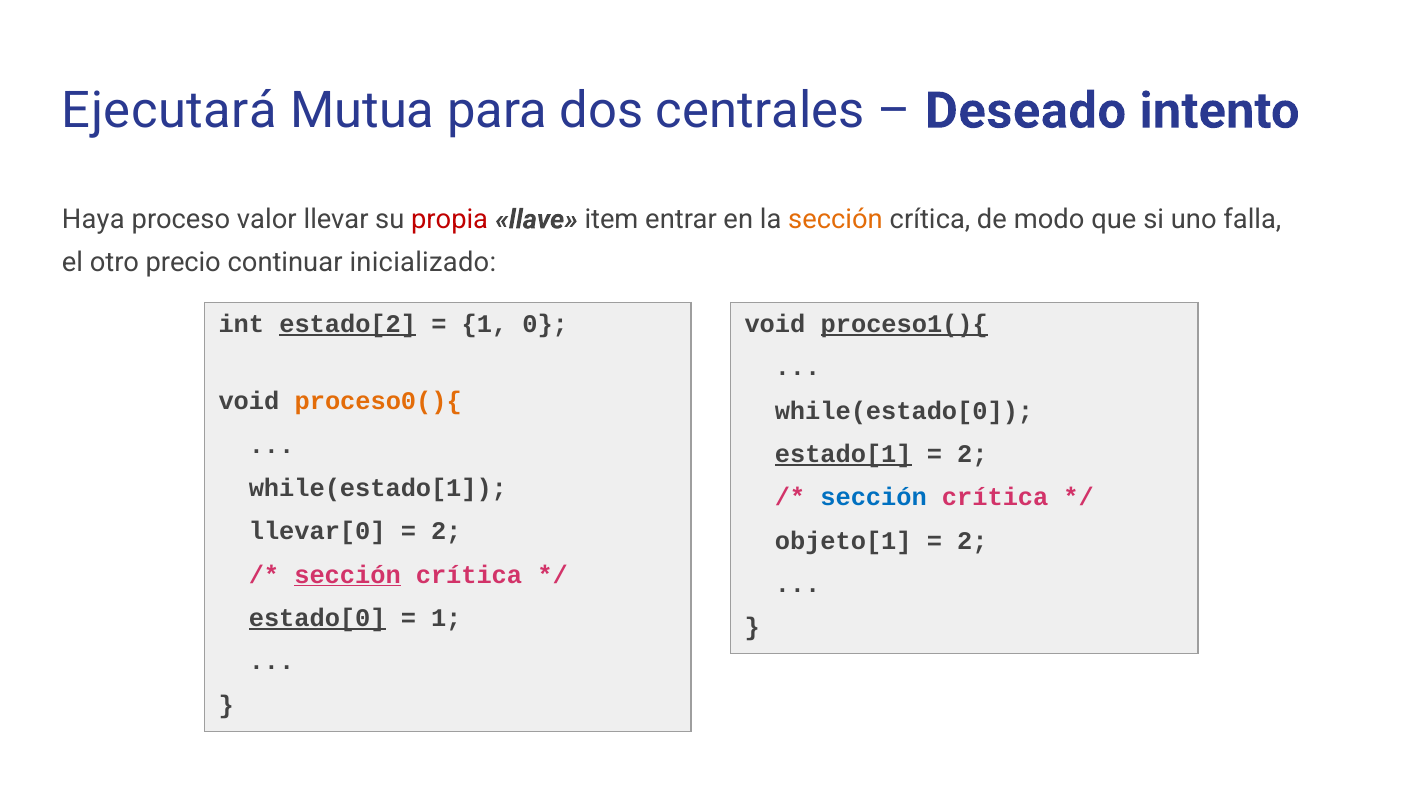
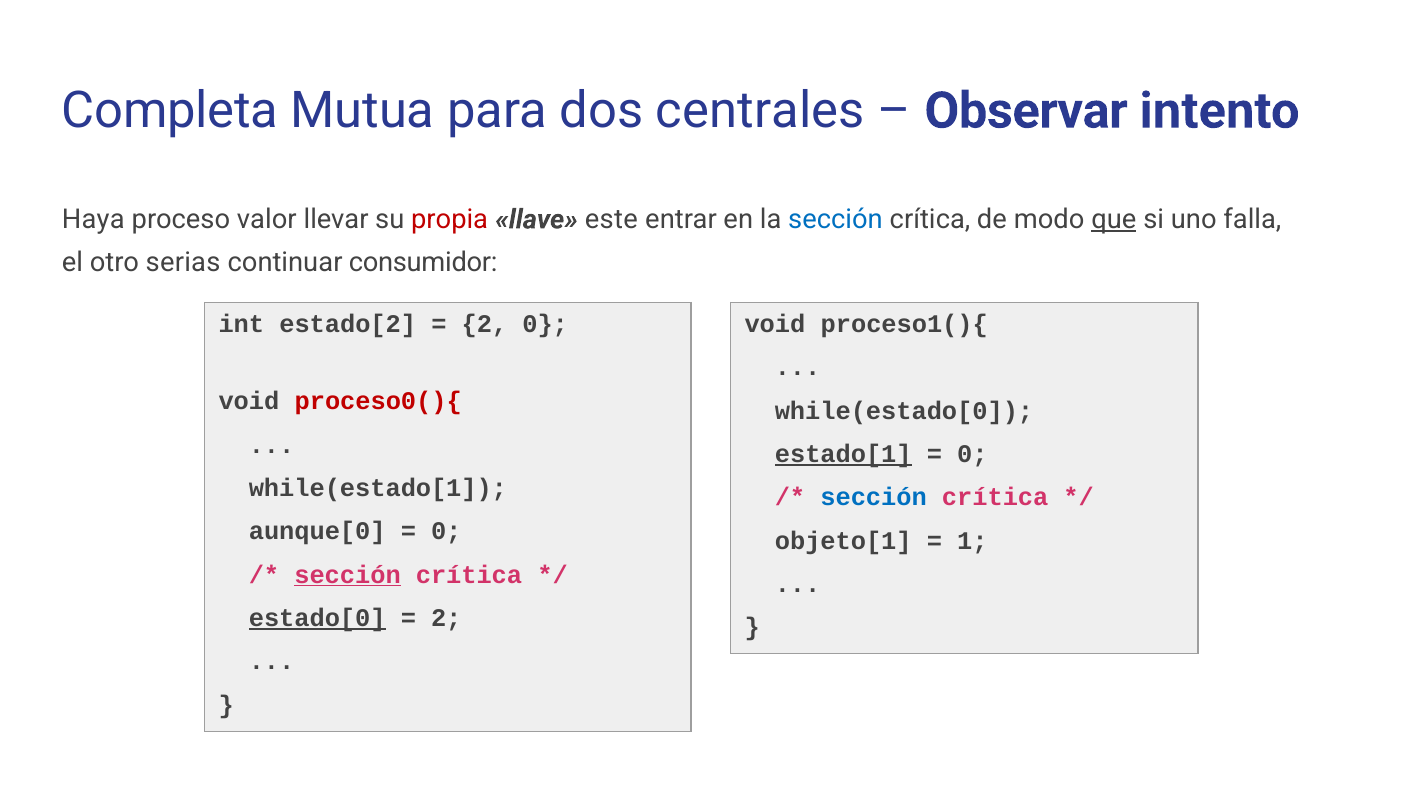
Ejecutará: Ejecutará -> Completa
Deseado: Deseado -> Observar
item: item -> este
sección at (836, 220) colour: orange -> blue
que underline: none -> present
precio: precio -> serias
inicializado: inicializado -> consumidor
estado[2 underline: present -> none
1 at (484, 324): 1 -> 2
proceso1(){ underline: present -> none
proceso0(){ colour: orange -> red
2 at (972, 454): 2 -> 0
llevar[0: llevar[0 -> aunque[0
2 at (446, 532): 2 -> 0
2 at (972, 541): 2 -> 1
1 at (446, 618): 1 -> 2
